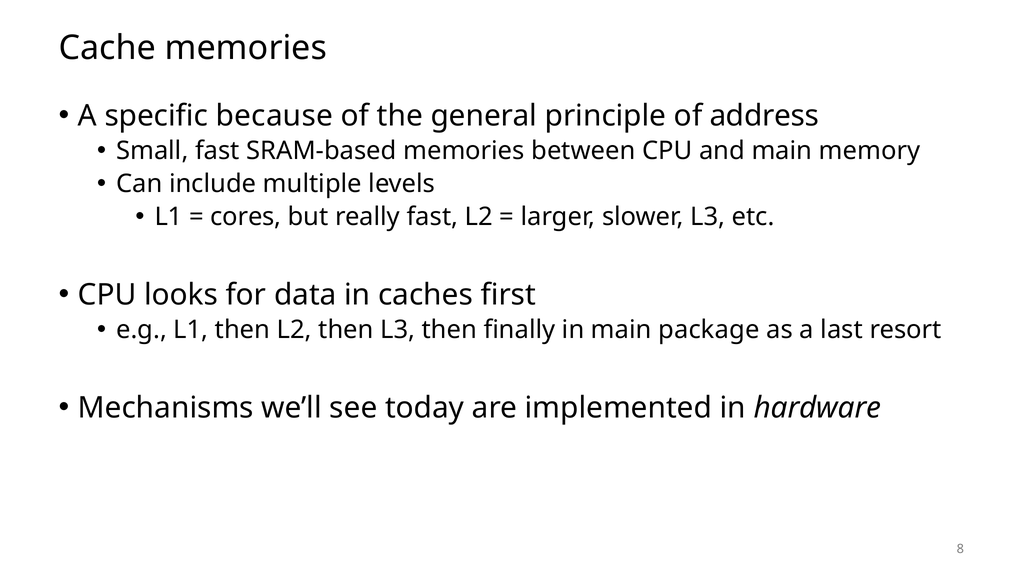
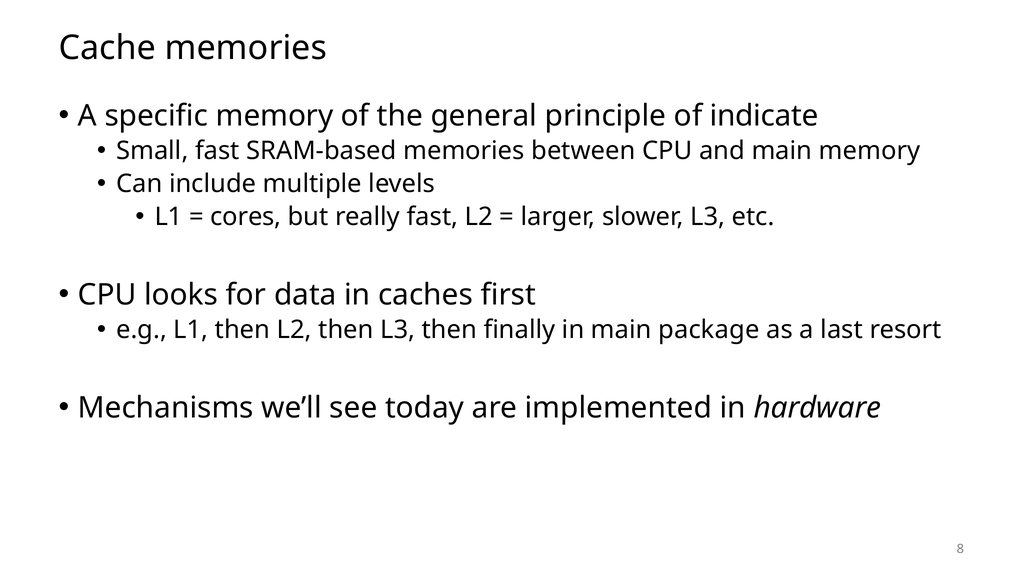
specific because: because -> memory
address: address -> indicate
